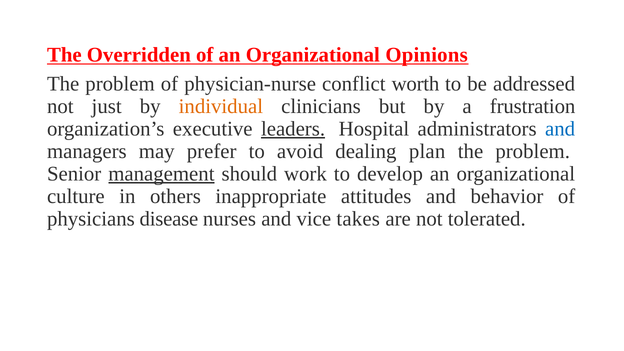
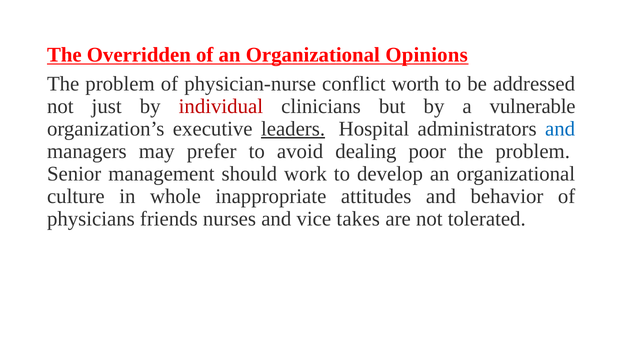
individual colour: orange -> red
frustration: frustration -> vulnerable
plan: plan -> poor
management underline: present -> none
others: others -> whole
disease: disease -> friends
